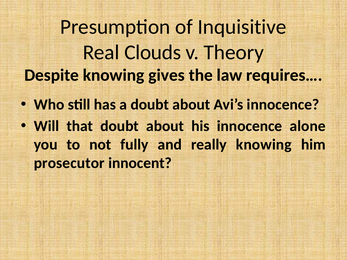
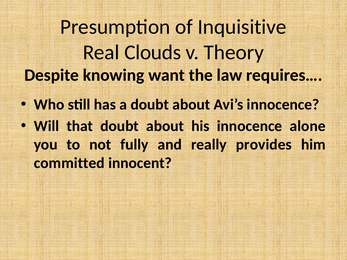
gives: gives -> want
really knowing: knowing -> provides
prosecutor: prosecutor -> committed
